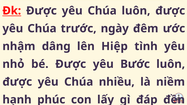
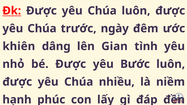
nhậm: nhậm -> khiên
Hiệp: Hiệp -> Gian
